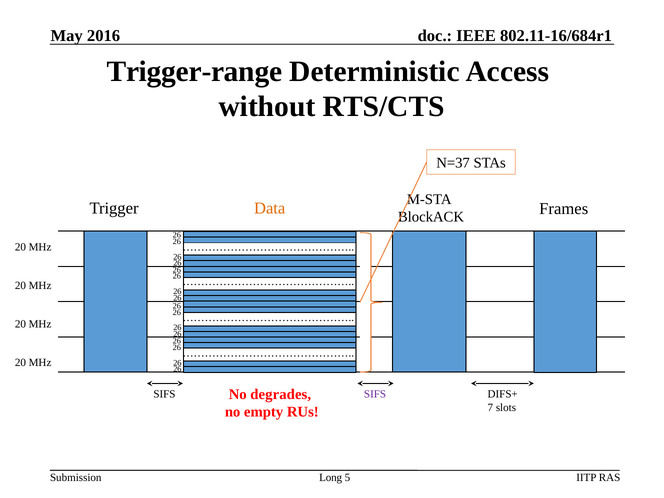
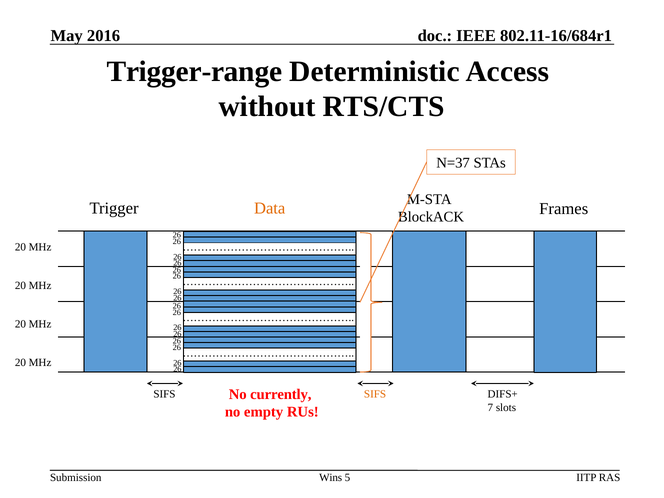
degrades: degrades -> currently
SIFS at (375, 394) colour: purple -> orange
Long: Long -> Wins
